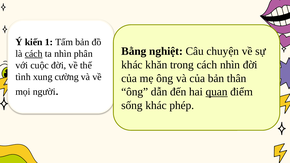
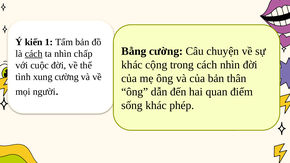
Bằng nghiệt: nghiệt -> cường
phân: phân -> chấp
khăn: khăn -> cộng
quan underline: present -> none
